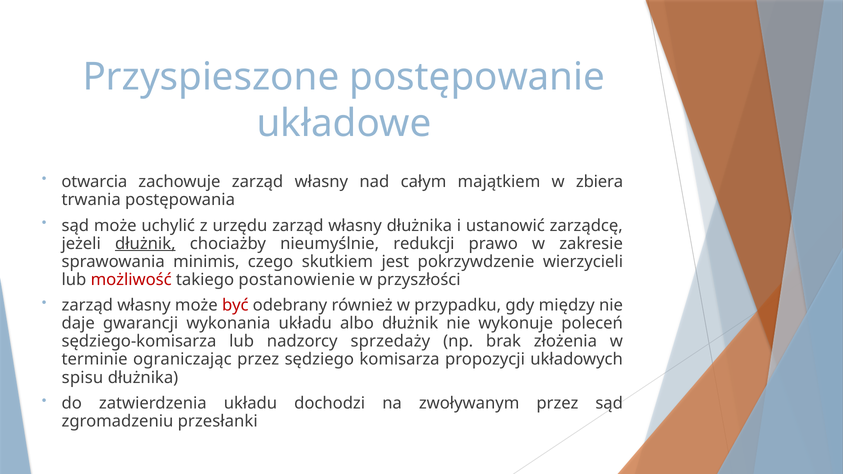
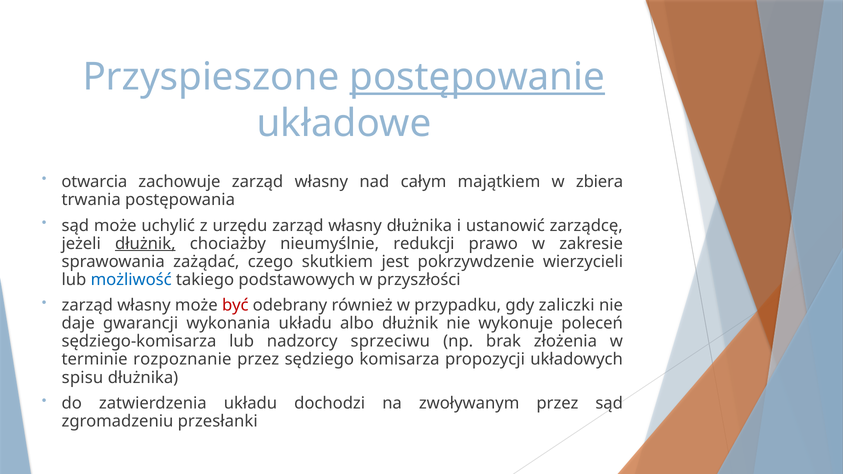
postępowanie underline: none -> present
minimis: minimis -> zażądać
możliwość colour: red -> blue
postanowienie: postanowienie -> podstawowych
między: między -> zaliczki
sprzedaży: sprzedaży -> sprzeciwu
ograniczając: ograniczając -> rozpoznanie
